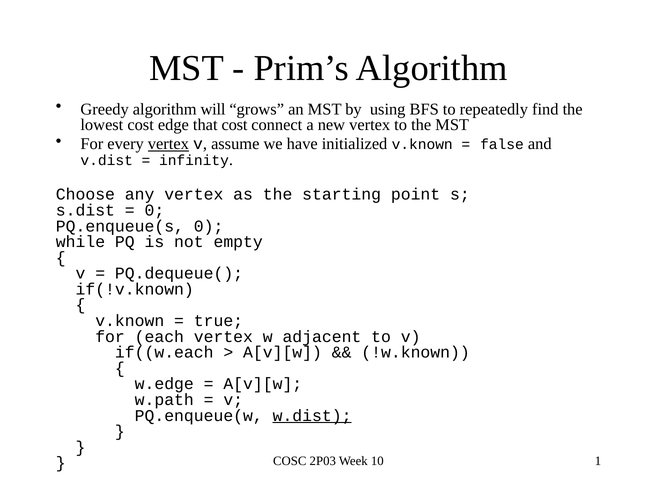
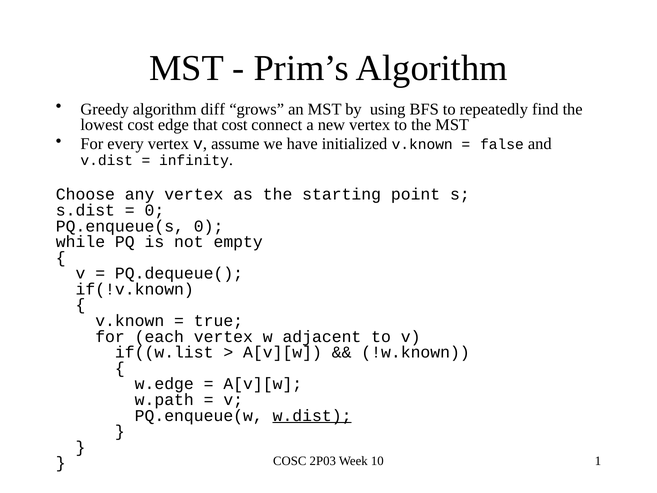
will: will -> diff
vertex at (168, 144) underline: present -> none
if((w.each: if((w.each -> if((w.list
